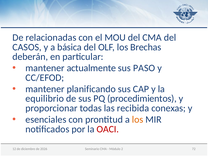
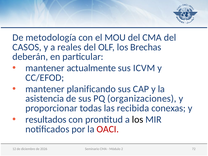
relacionadas: relacionadas -> metodología
básica: básica -> reales
PASO: PASO -> ICVM
equilibrio: equilibrio -> asistencia
procedimientos: procedimientos -> organizaciones
esenciales: esenciales -> resultados
los at (138, 120) colour: orange -> black
